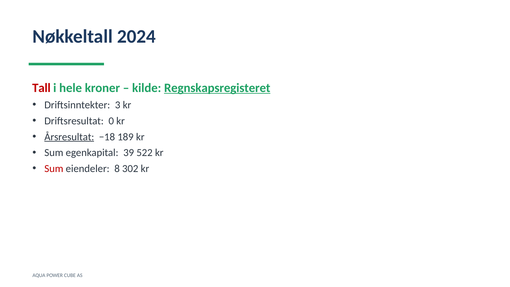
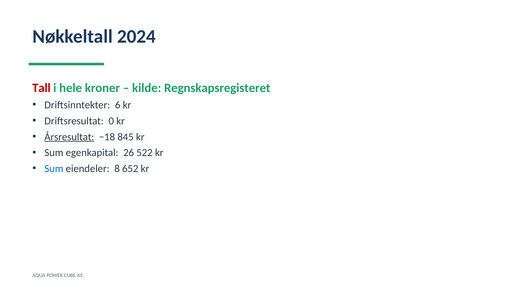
Regnskapsregisteret underline: present -> none
3: 3 -> 6
189: 189 -> 845
39: 39 -> 26
Sum at (54, 169) colour: red -> blue
302: 302 -> 652
